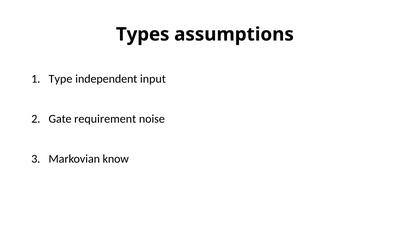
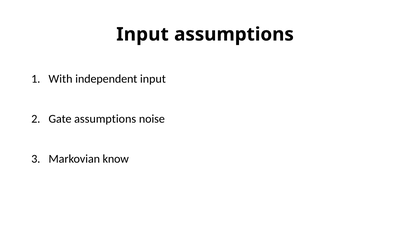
Types at (143, 34): Types -> Input
Type: Type -> With
Gate requirement: requirement -> assumptions
